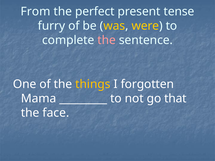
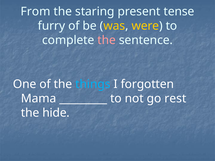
perfect: perfect -> staring
things colour: yellow -> light blue
that: that -> rest
face: face -> hide
